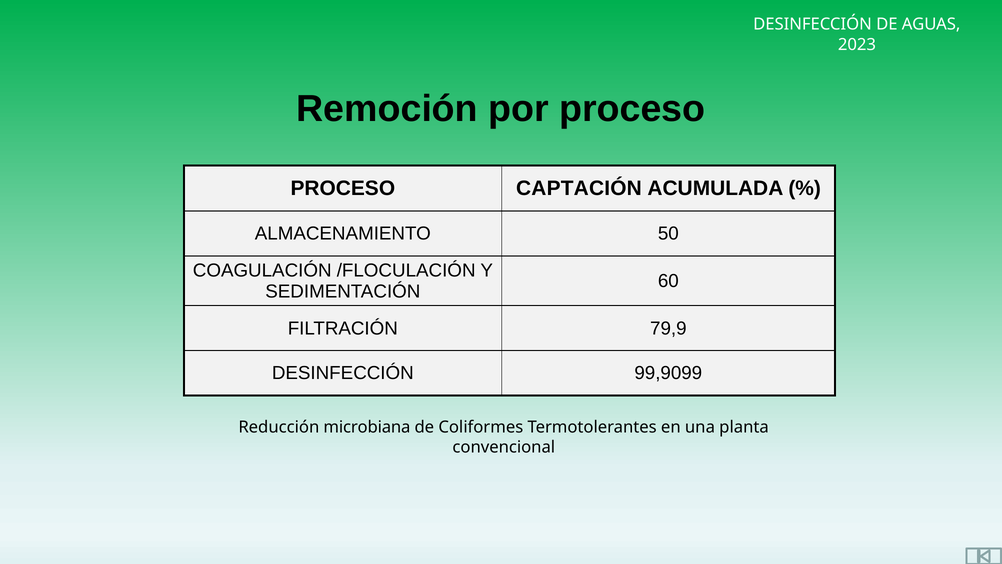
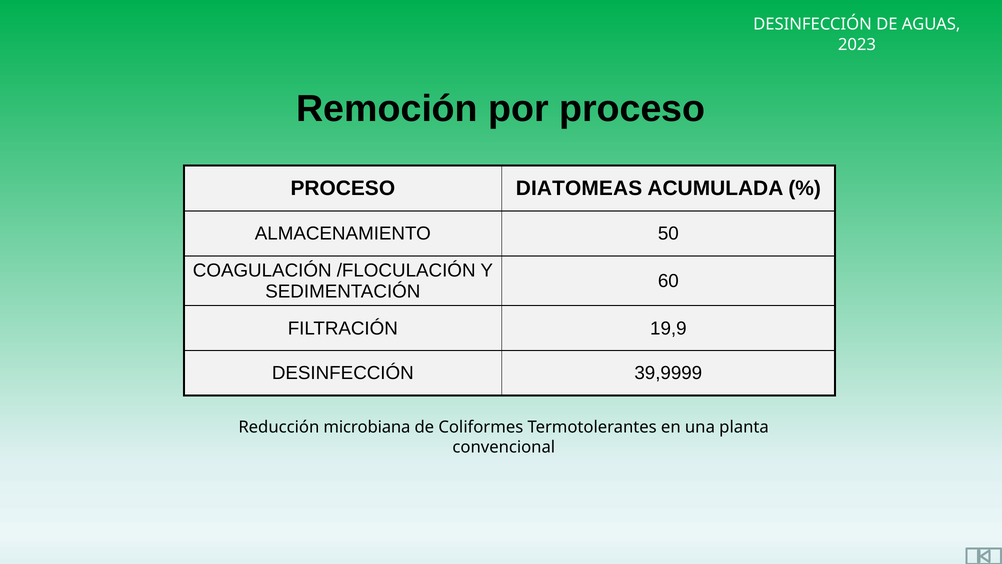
CAPTACIÓN: CAPTACIÓN -> DIATOMEAS
79,9: 79,9 -> 19,9
99,9099: 99,9099 -> 39,9999
